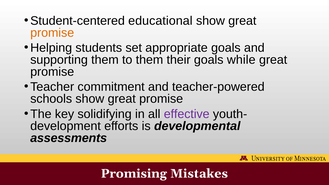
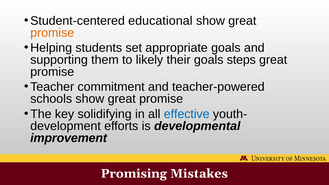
to them: them -> likely
while: while -> steps
effective colour: purple -> blue
assessments: assessments -> improvement
